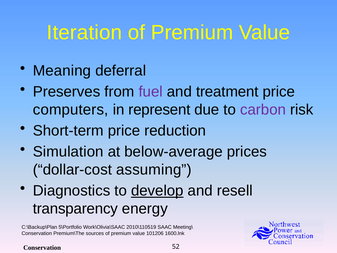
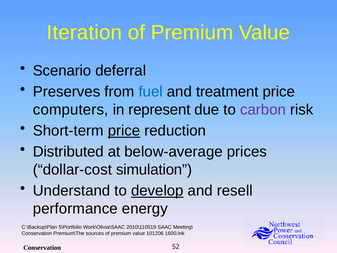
Meaning: Meaning -> Scenario
fuel colour: purple -> blue
price at (124, 131) underline: none -> present
Simulation: Simulation -> Distributed
assuming: assuming -> simulation
Diagnostics: Diagnostics -> Understand
transparency: transparency -> performance
